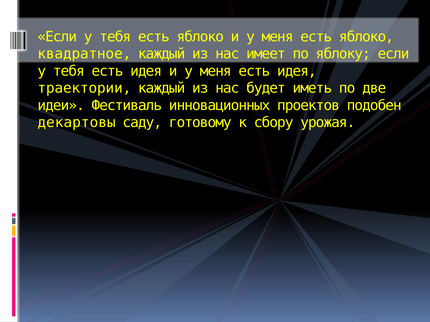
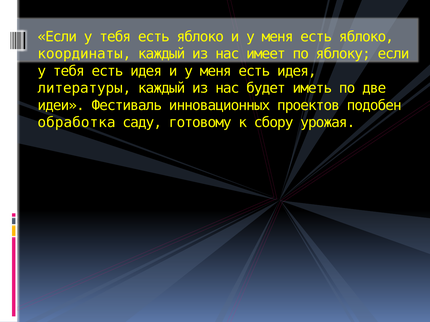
квадратное: квадратное -> координаты
траектории: траектории -> литературы
декартовы: декартовы -> обработка
